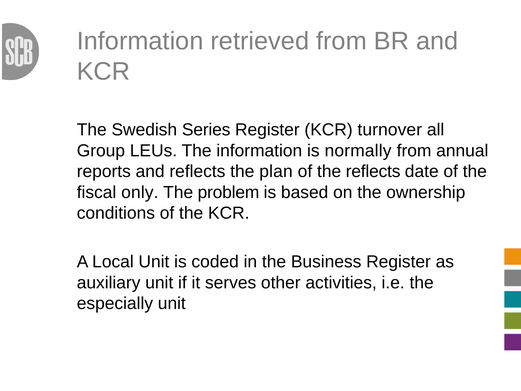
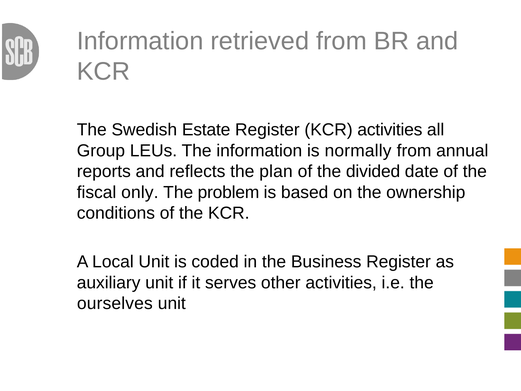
Series: Series -> Estate
KCR turnover: turnover -> activities
the reflects: reflects -> divided
especially: especially -> ourselves
